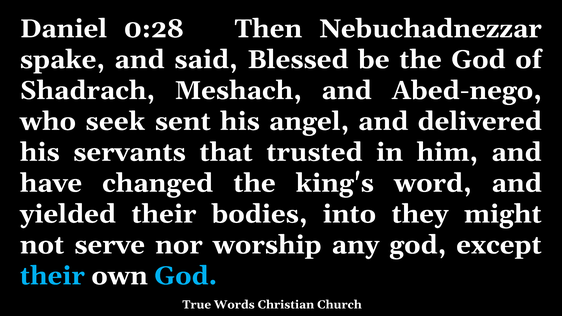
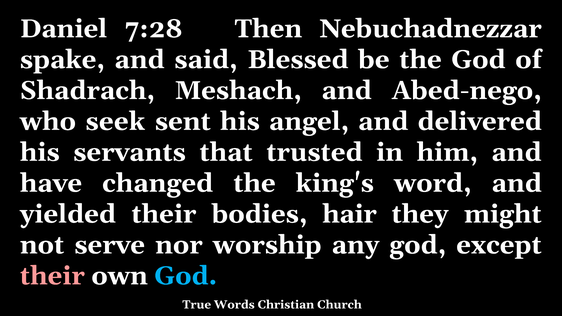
0:28: 0:28 -> 7:28
into: into -> hair
their at (52, 276) colour: light blue -> pink
